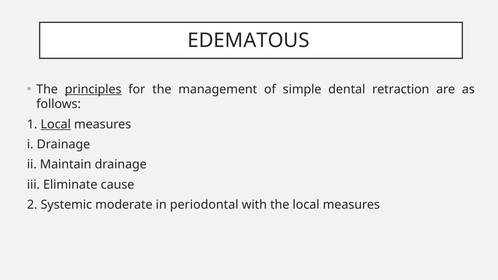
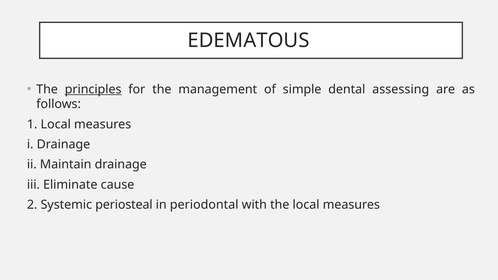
retraction: retraction -> assessing
Local at (56, 124) underline: present -> none
moderate: moderate -> periosteal
